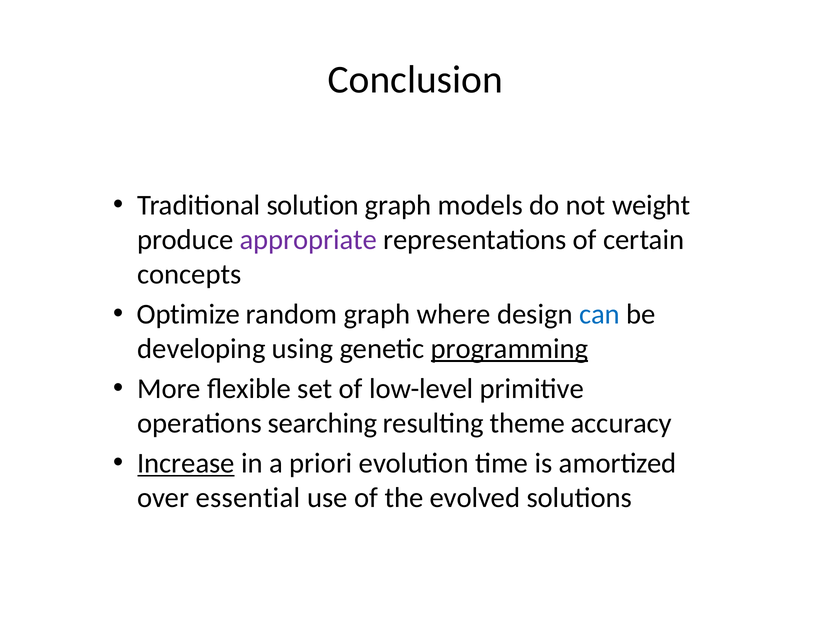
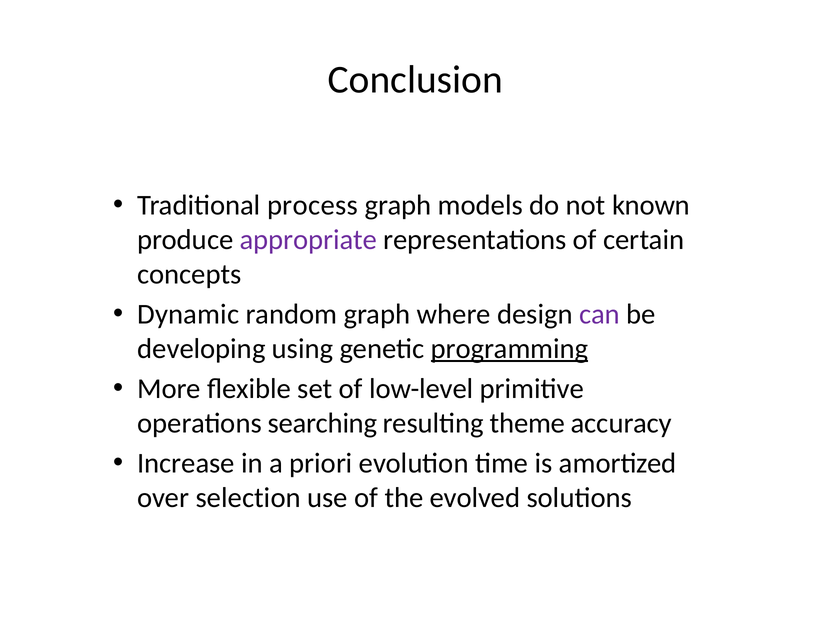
solution: solution -> process
weight: weight -> known
Optimize: Optimize -> Dynamic
can colour: blue -> purple
Increase underline: present -> none
essential: essential -> selection
